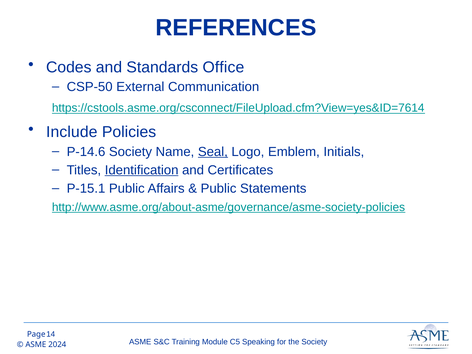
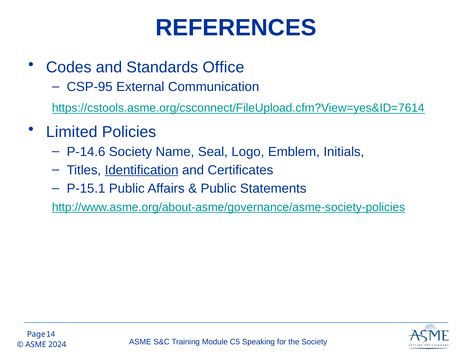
CSP-50: CSP-50 -> CSP-95
Include: Include -> Limited
Seal underline: present -> none
